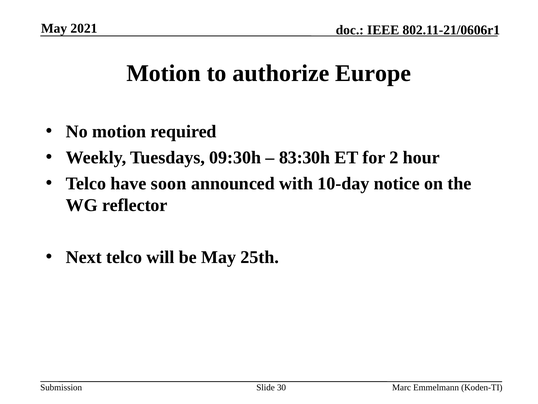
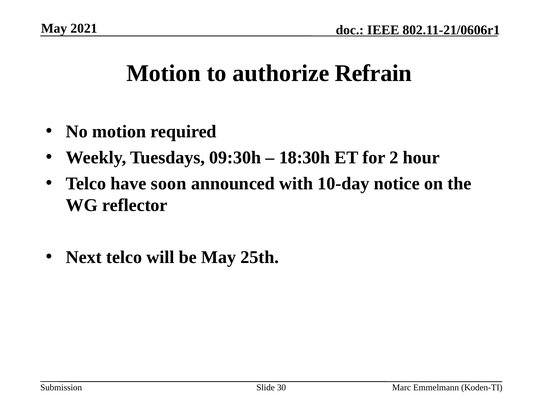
Europe: Europe -> Refrain
83:30h: 83:30h -> 18:30h
